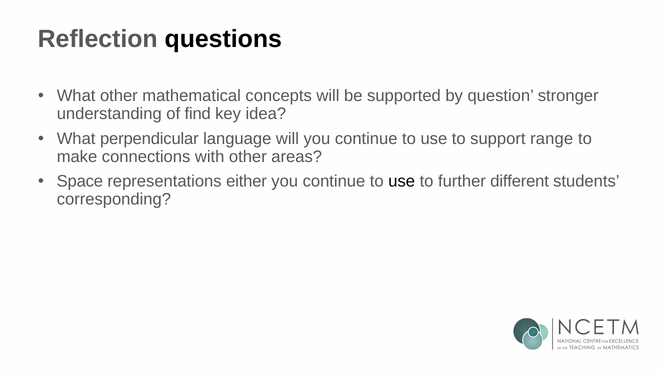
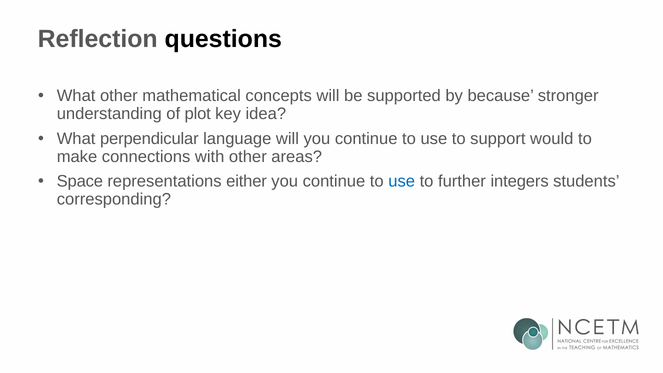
question: question -> because
find: find -> plot
range: range -> would
use at (402, 181) colour: black -> blue
different: different -> integers
